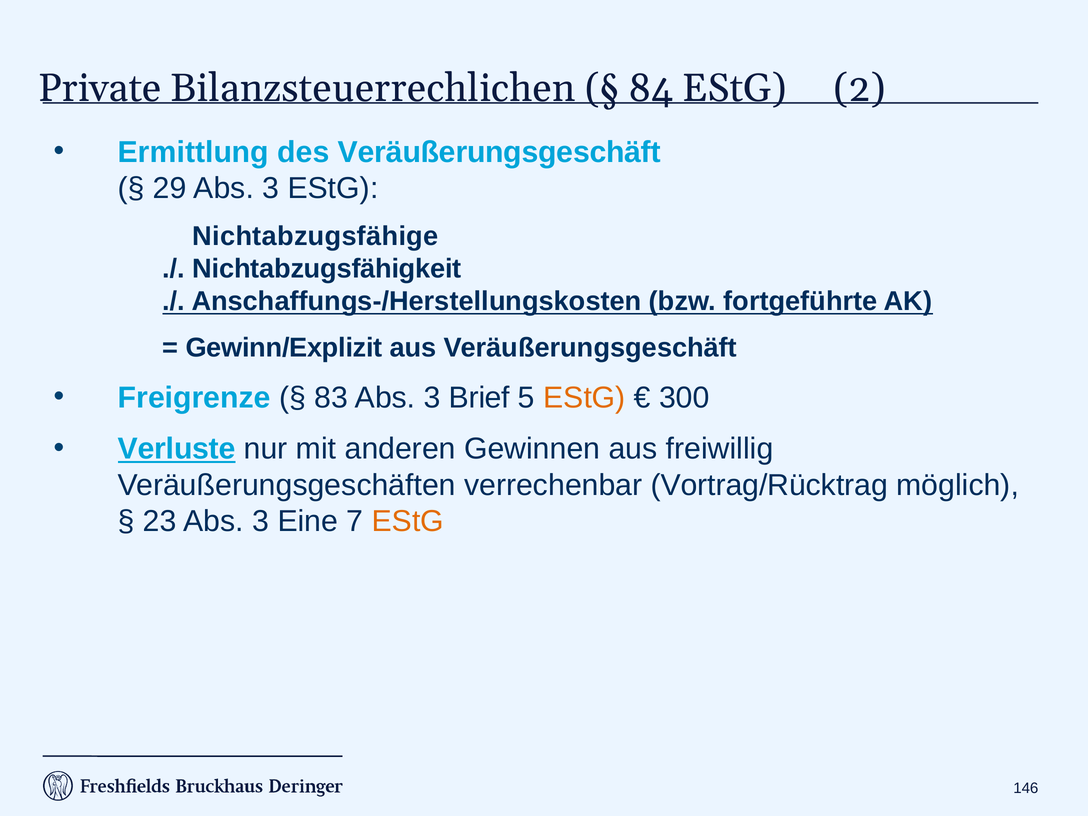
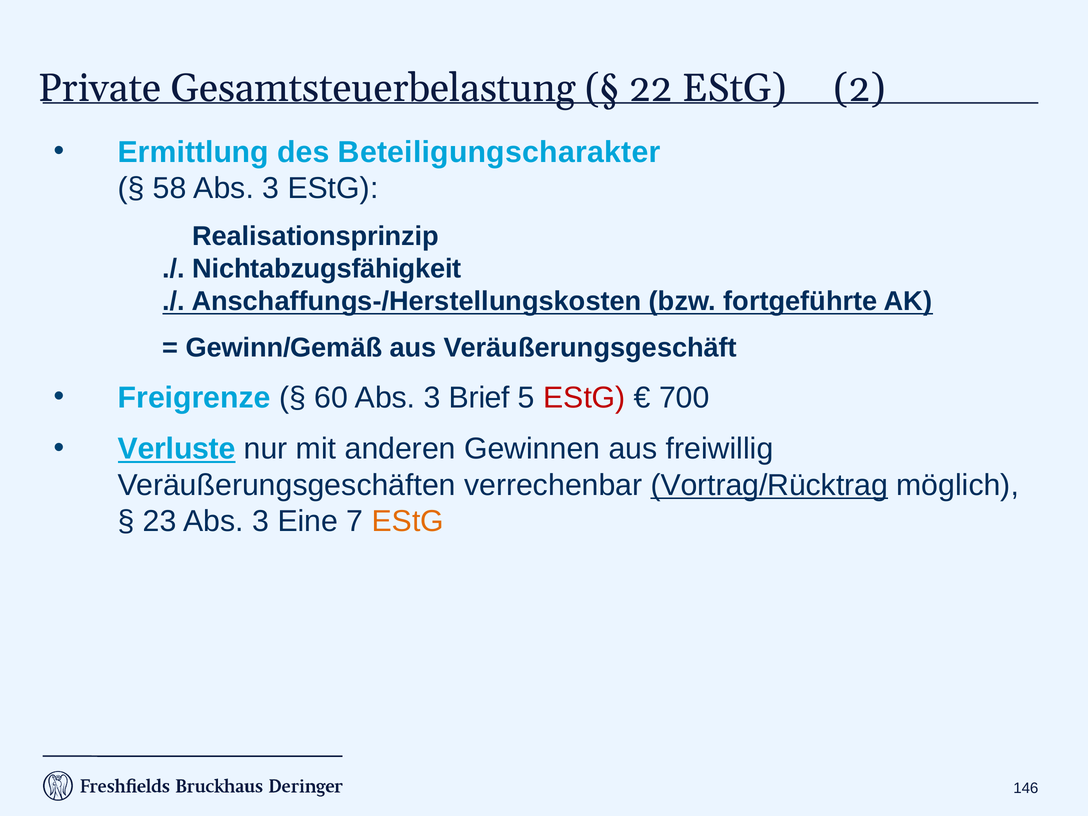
Bilanzsteuerrechlichen: Bilanzsteuerrechlichen -> Gesamtsteuerbelastung
84: 84 -> 22
des Veräußerungsgeschäft: Veräußerungsgeschäft -> Beteiligungscharakter
29: 29 -> 58
Nichtabzugsfähige: Nichtabzugsfähige -> Realisationsprinzip
Gewinn/Explizit: Gewinn/Explizit -> Gewinn/Gemäß
83: 83 -> 60
EStG at (584, 398) colour: orange -> red
300: 300 -> 700
Vortrag/Rücktrag underline: none -> present
